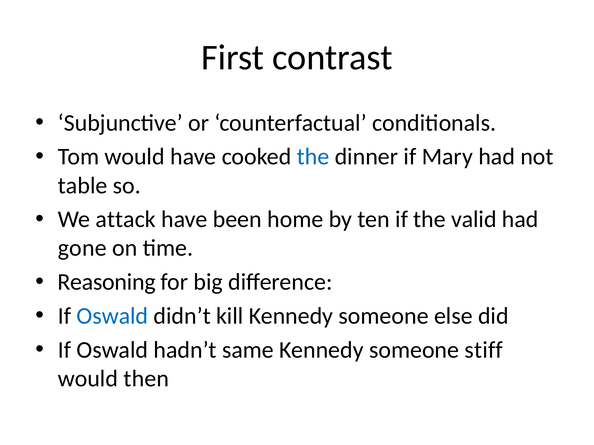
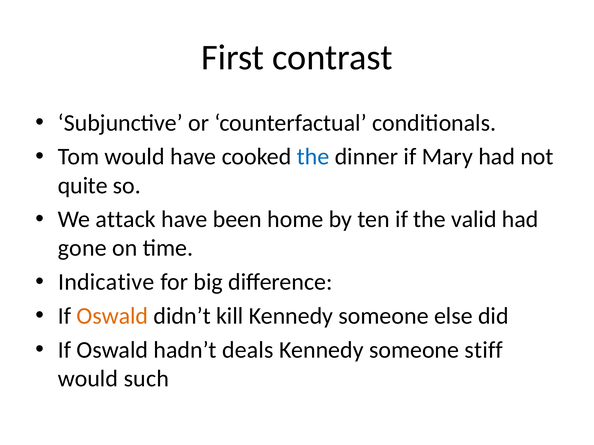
table: table -> quite
Reasoning: Reasoning -> Indicative
Oswald at (112, 316) colour: blue -> orange
same: same -> deals
then: then -> such
